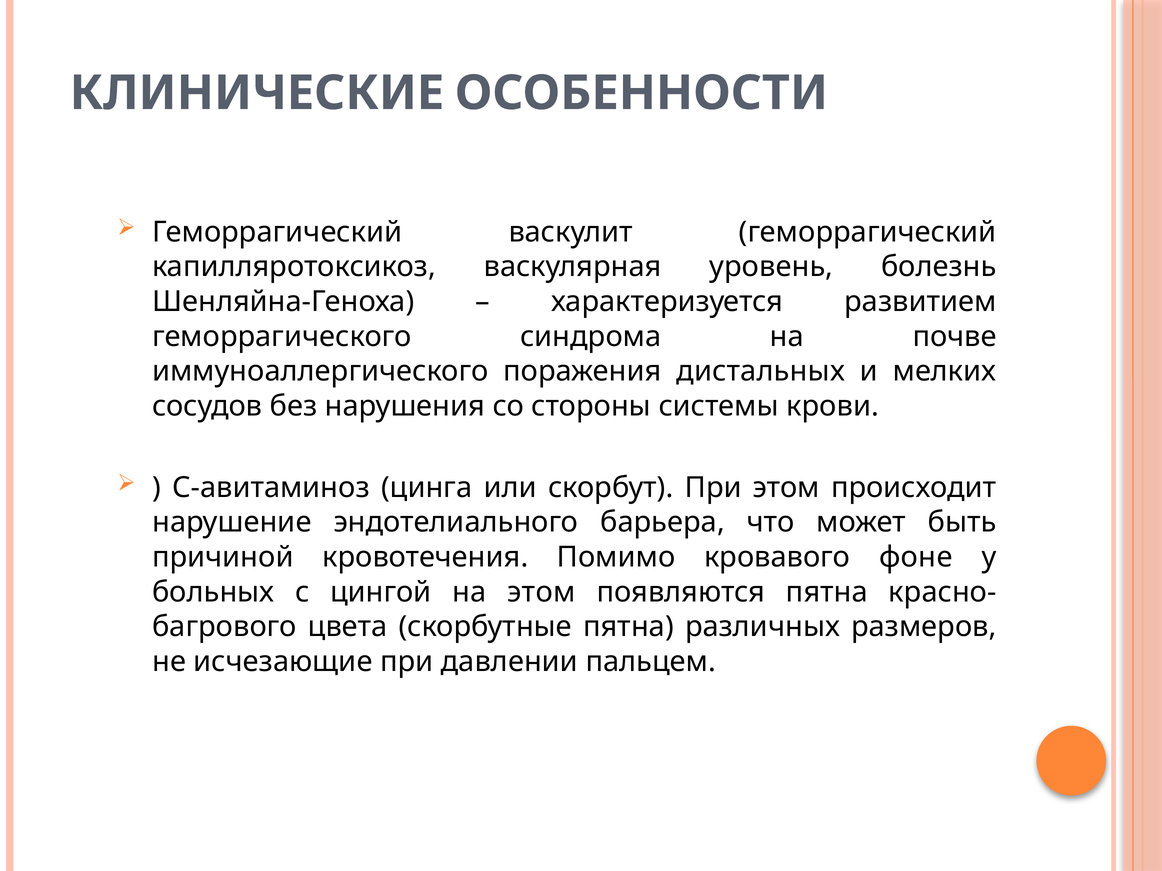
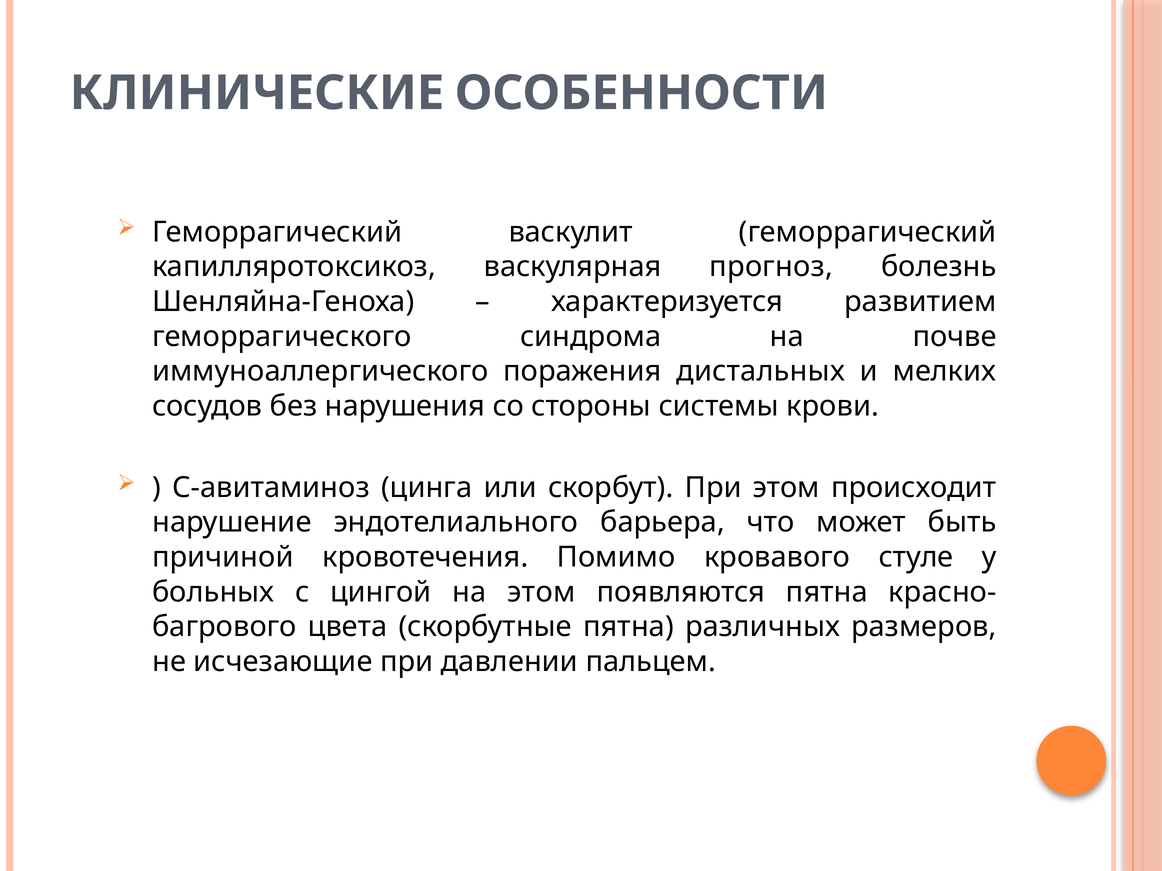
уровень: уровень -> прогноз
фоне: фоне -> стуле
